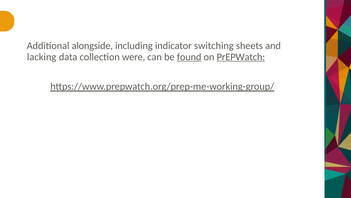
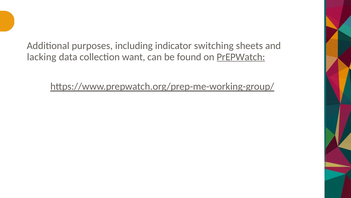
alongside: alongside -> purposes
were: were -> want
found underline: present -> none
